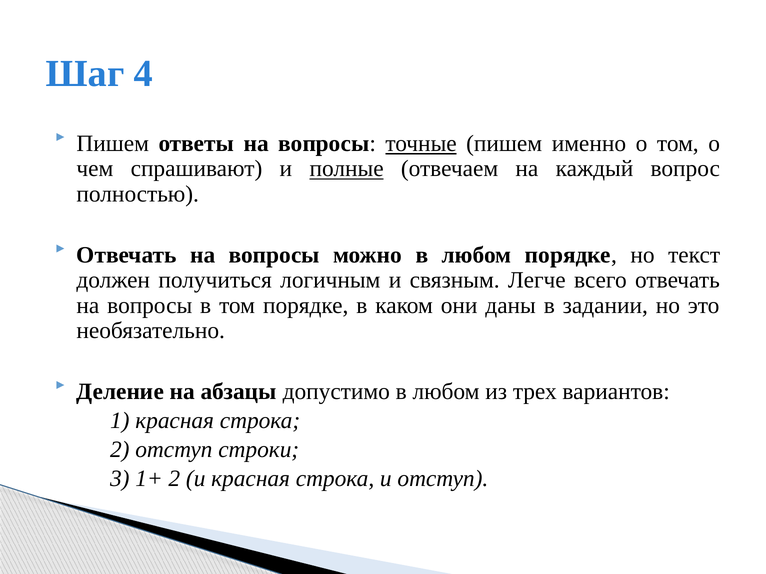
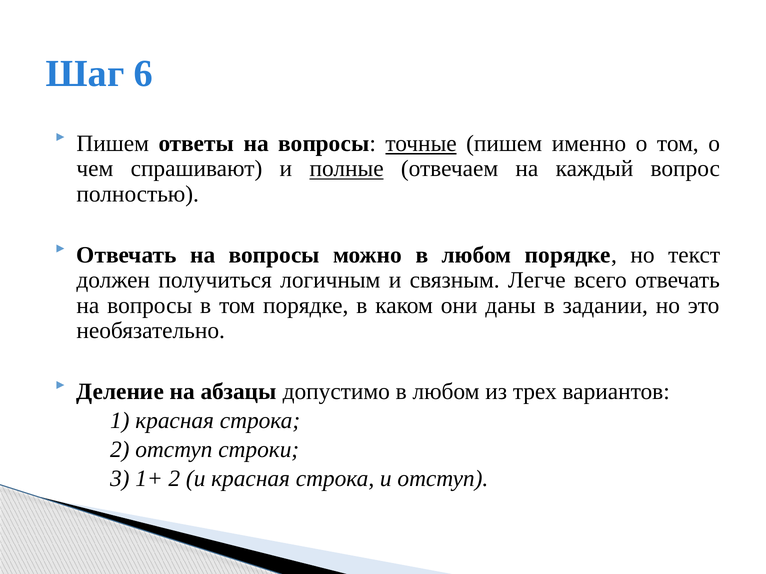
4: 4 -> 6
